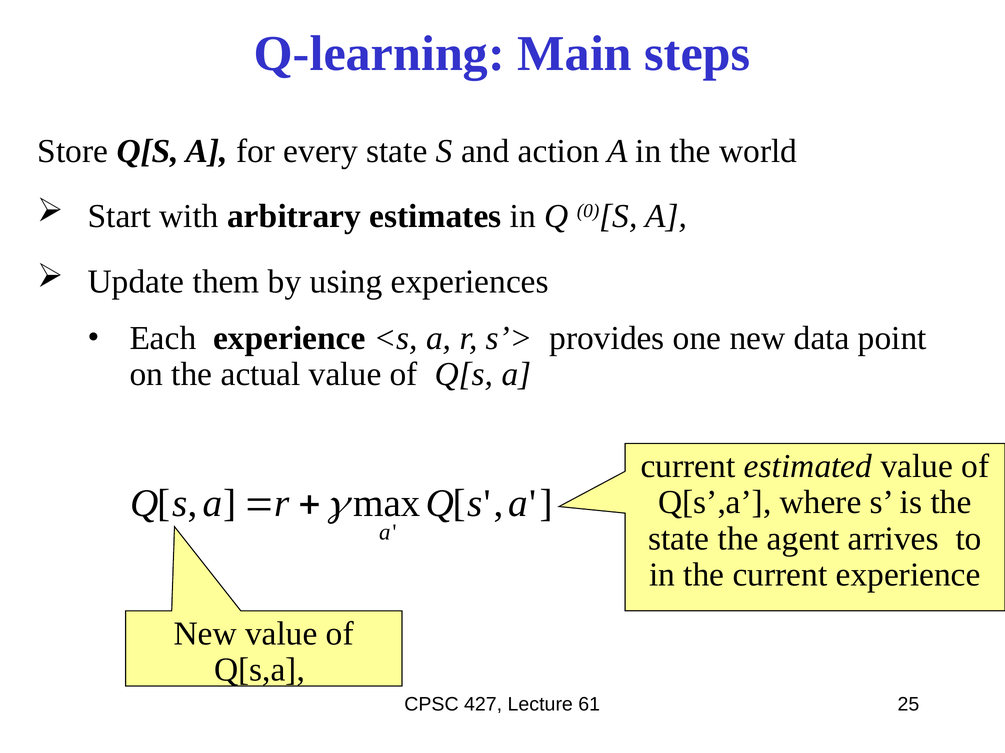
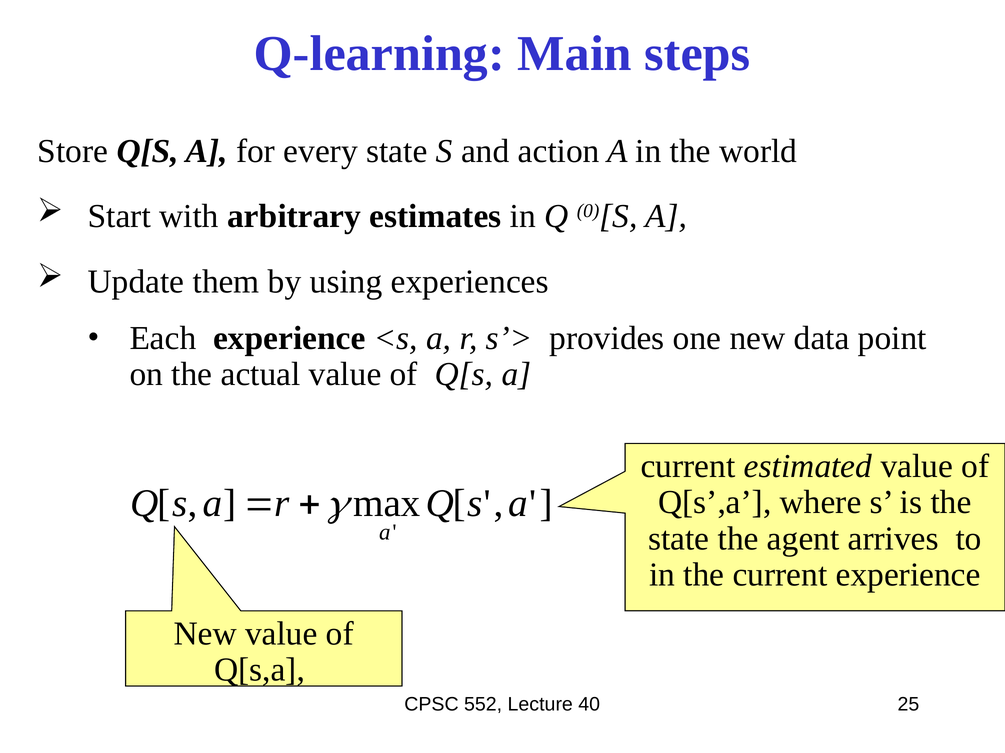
427: 427 -> 552
61: 61 -> 40
